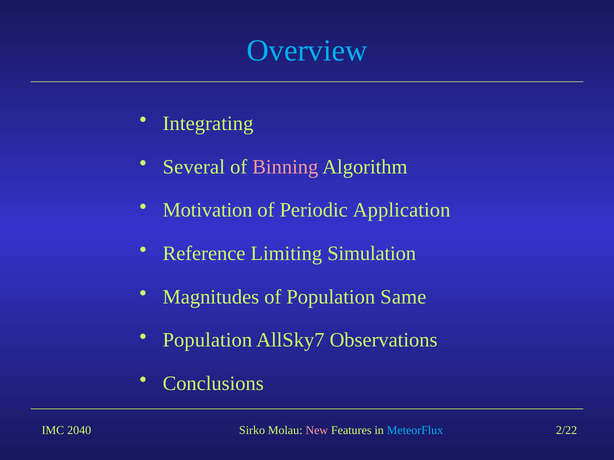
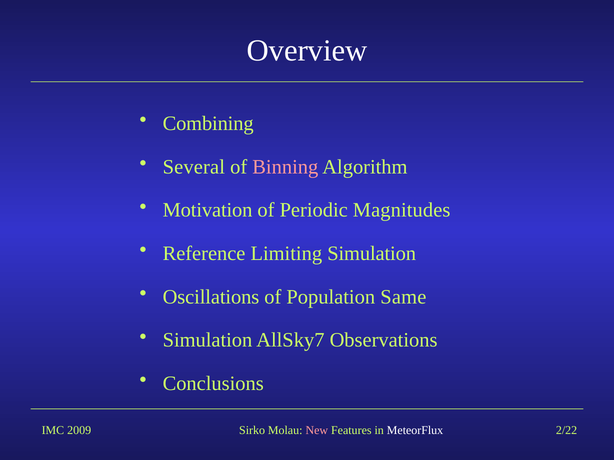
Overview colour: light blue -> white
Integrating: Integrating -> Combining
Application: Application -> Magnitudes
Magnitudes: Magnitudes -> Oscillations
Population at (207, 341): Population -> Simulation
2040: 2040 -> 2009
MeteorFlux colour: light blue -> white
